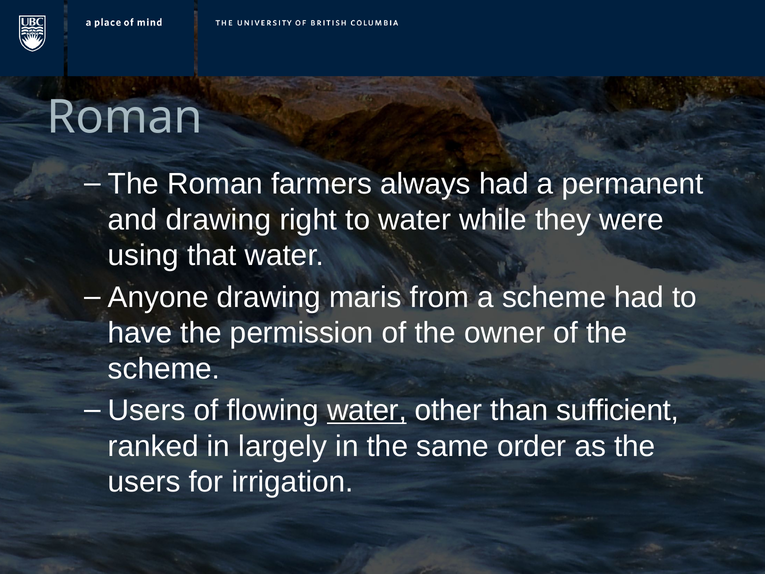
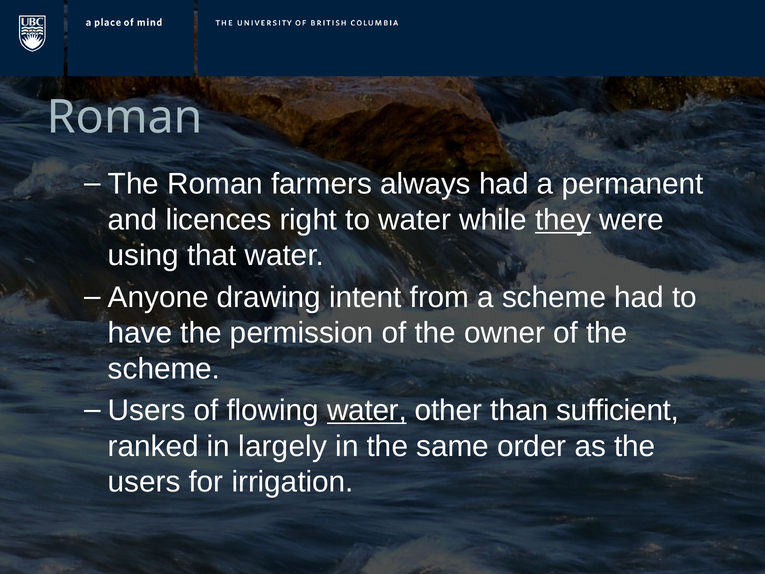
and drawing: drawing -> licences
they underline: none -> present
maris: maris -> intent
